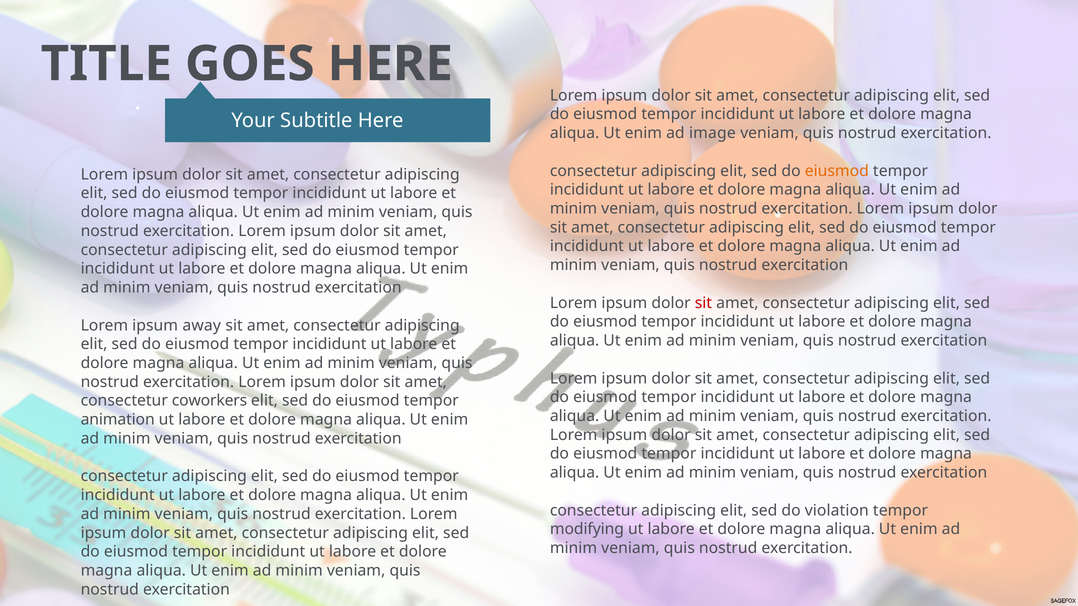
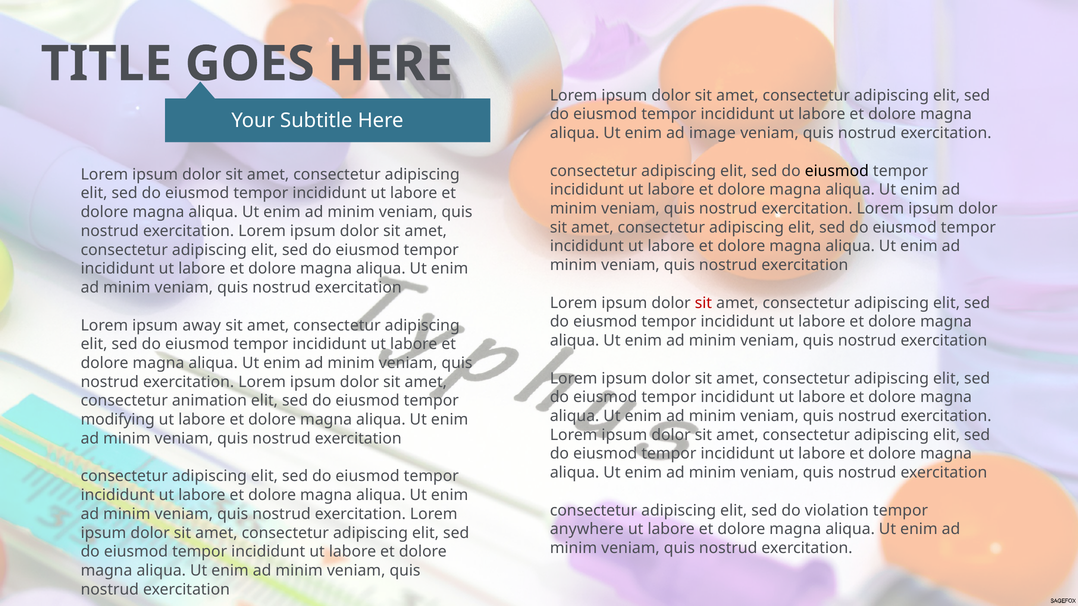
eiusmod at (837, 171) colour: orange -> black
coworkers: coworkers -> animation
animation: animation -> modifying
modifying: modifying -> anywhere
